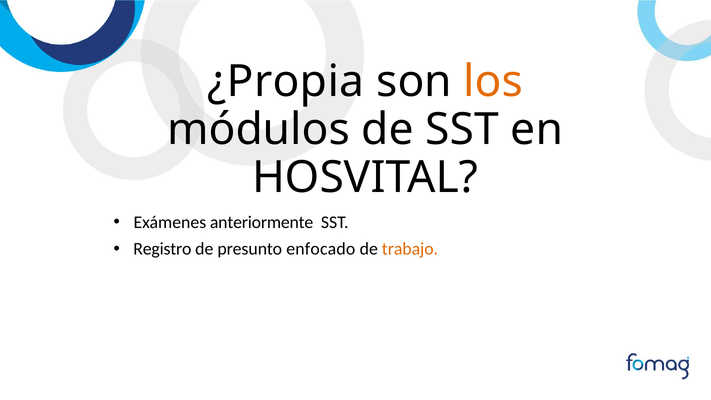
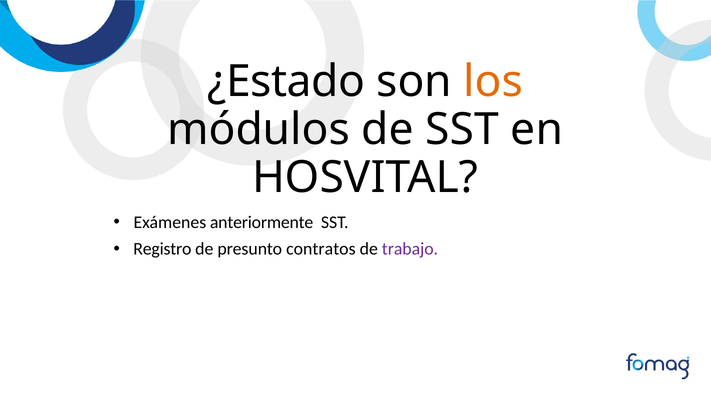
¿Propia: ¿Propia -> ¿Estado
enfocado: enfocado -> contratos
trabajo colour: orange -> purple
